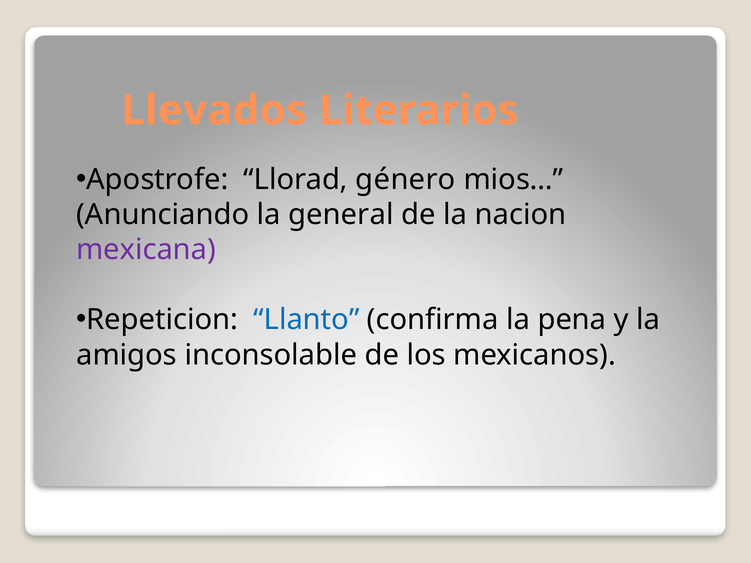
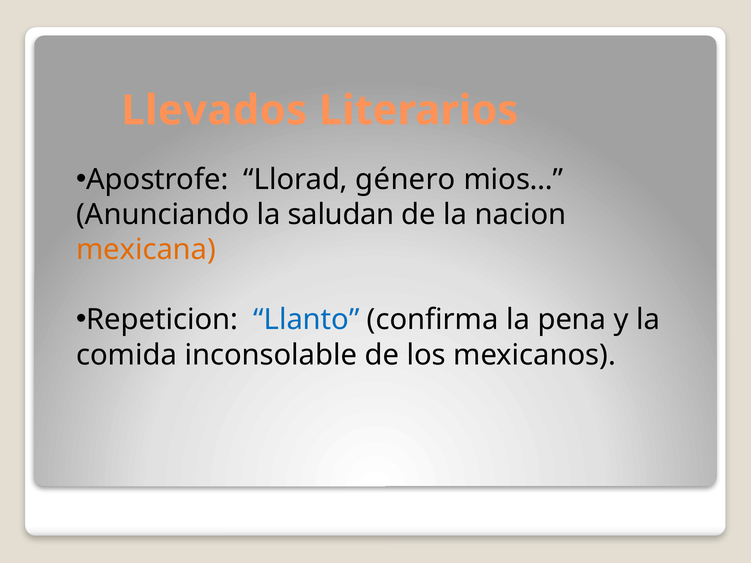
general: general -> saludan
mexicana colour: purple -> orange
amigos: amigos -> comida
